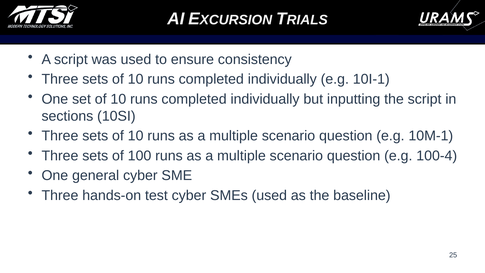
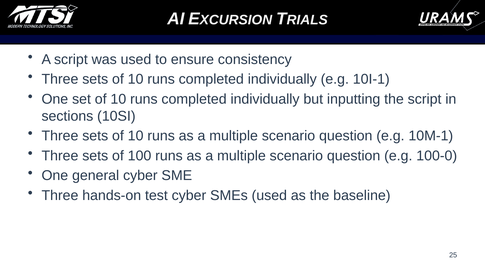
100-4: 100-4 -> 100-0
